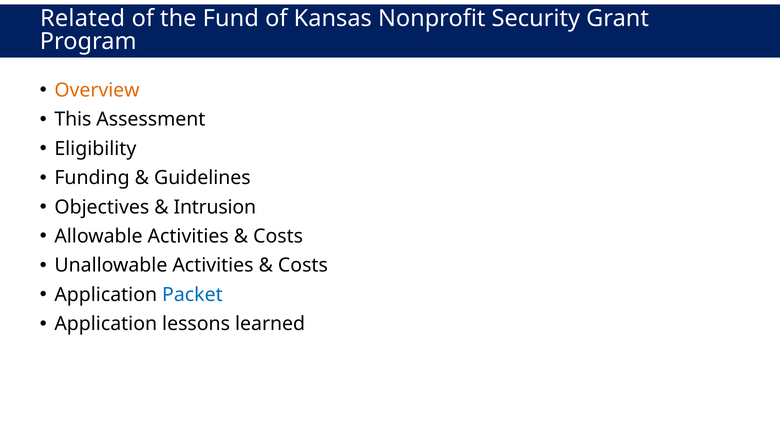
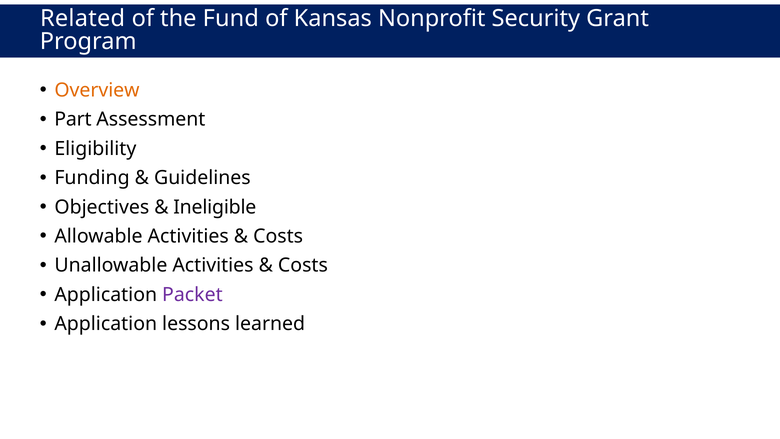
This: This -> Part
Intrusion: Intrusion -> Ineligible
Packet colour: blue -> purple
